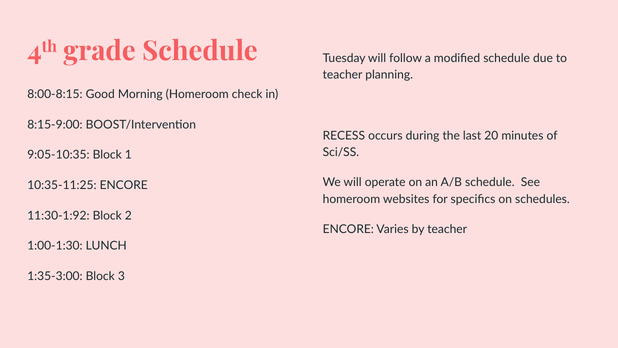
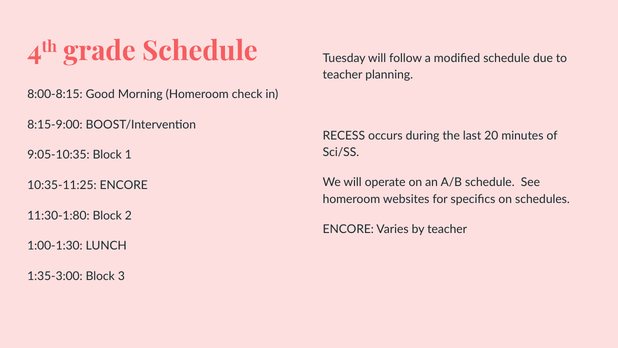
11:30-1:92: 11:30-1:92 -> 11:30-1:80
